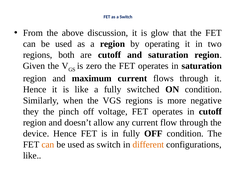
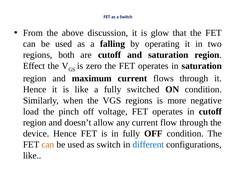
a region: region -> falling
Given: Given -> Effect
they: they -> load
different colour: orange -> blue
